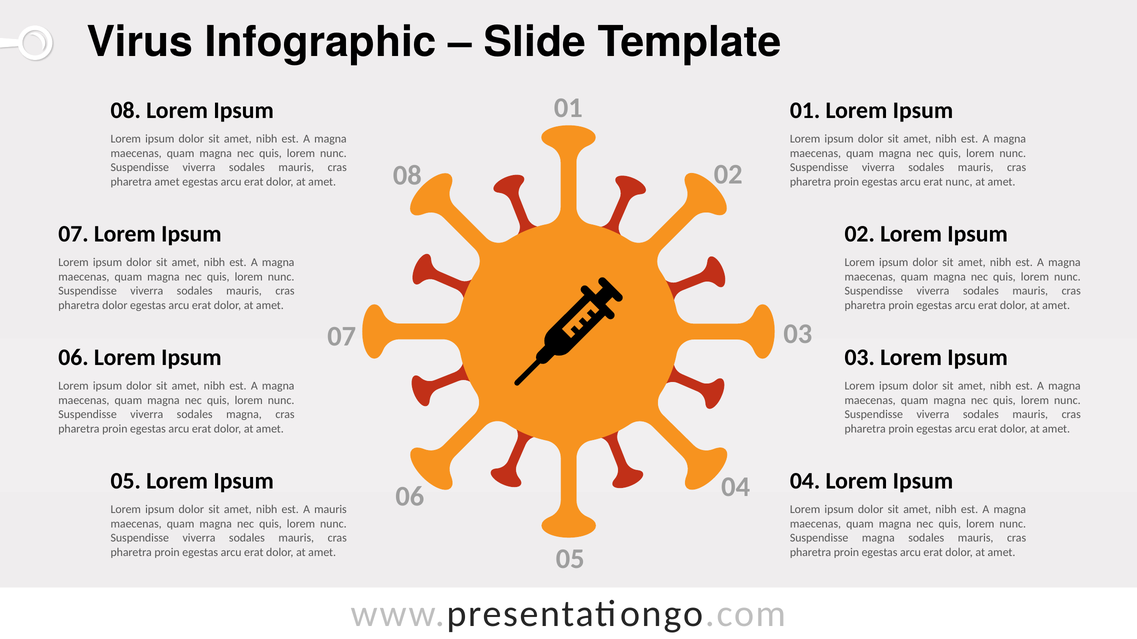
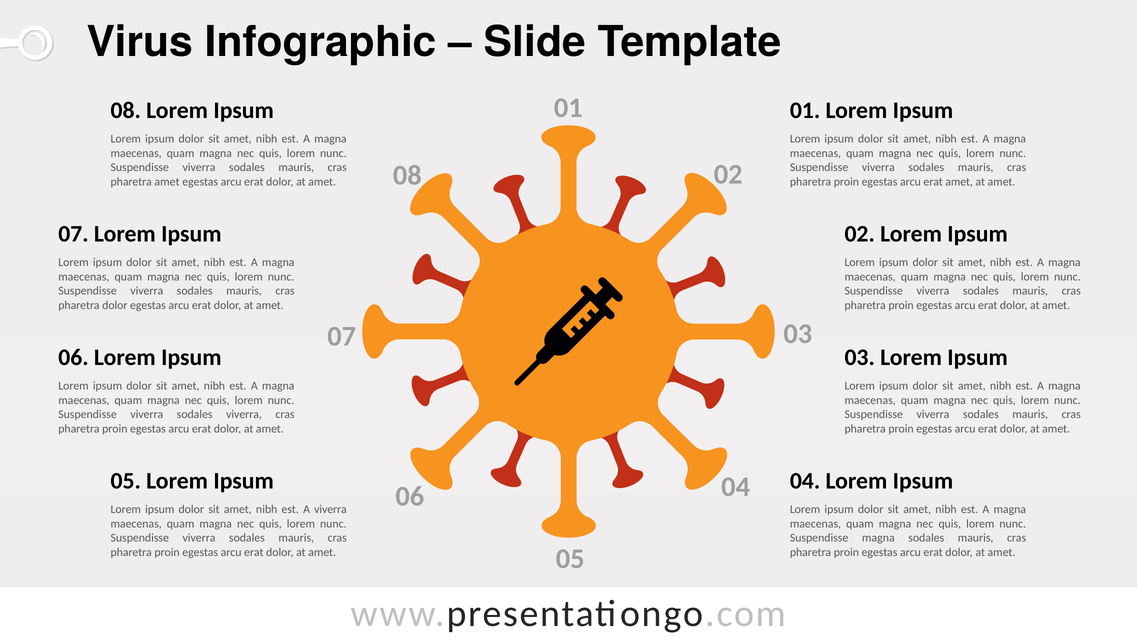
erat nunc: nunc -> amet
sodales magna: magna -> viverra
A mauris: mauris -> viverra
